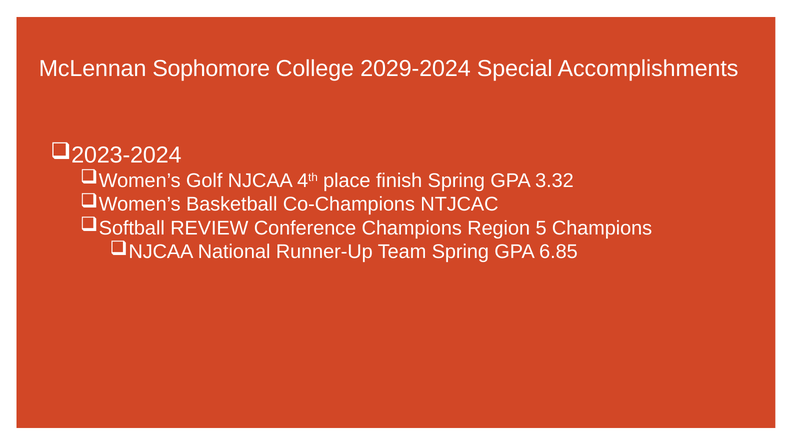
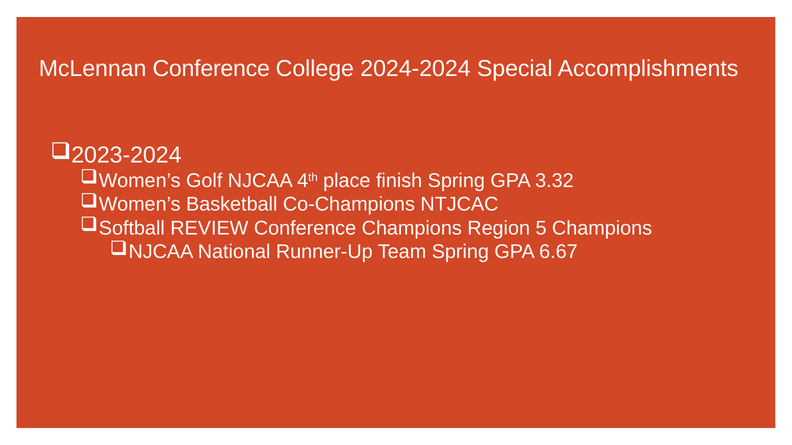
McLennan Sophomore: Sophomore -> Conference
2029-2024: 2029-2024 -> 2024-2024
6.85: 6.85 -> 6.67
